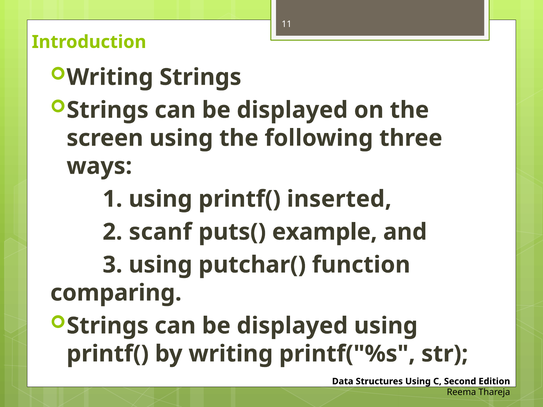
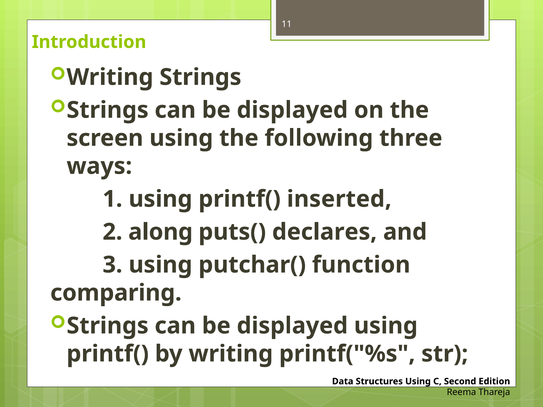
scanf: scanf -> along
example: example -> declares
